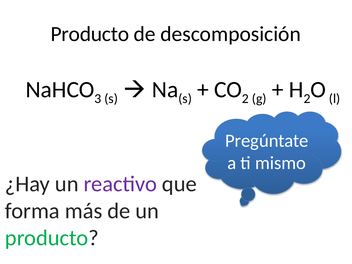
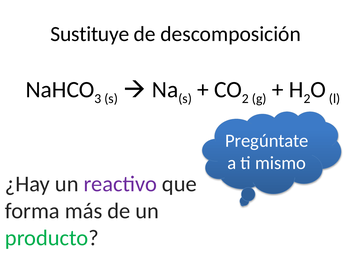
Producto at (90, 34): Producto -> Sustituye
